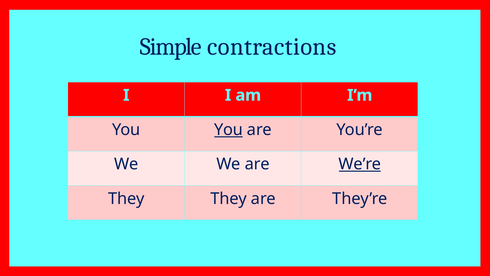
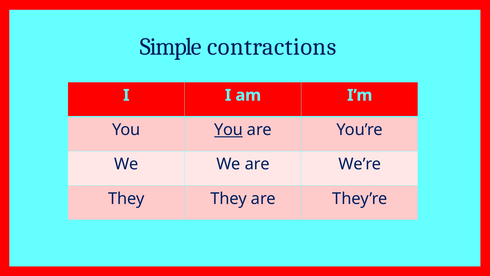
We’re underline: present -> none
